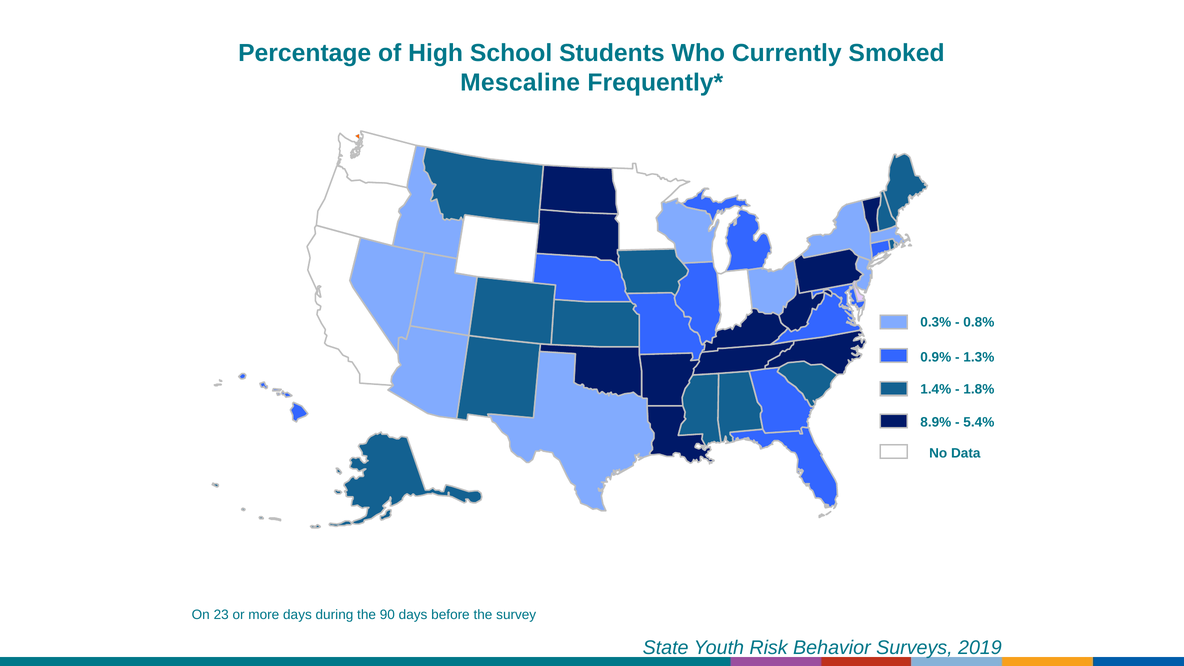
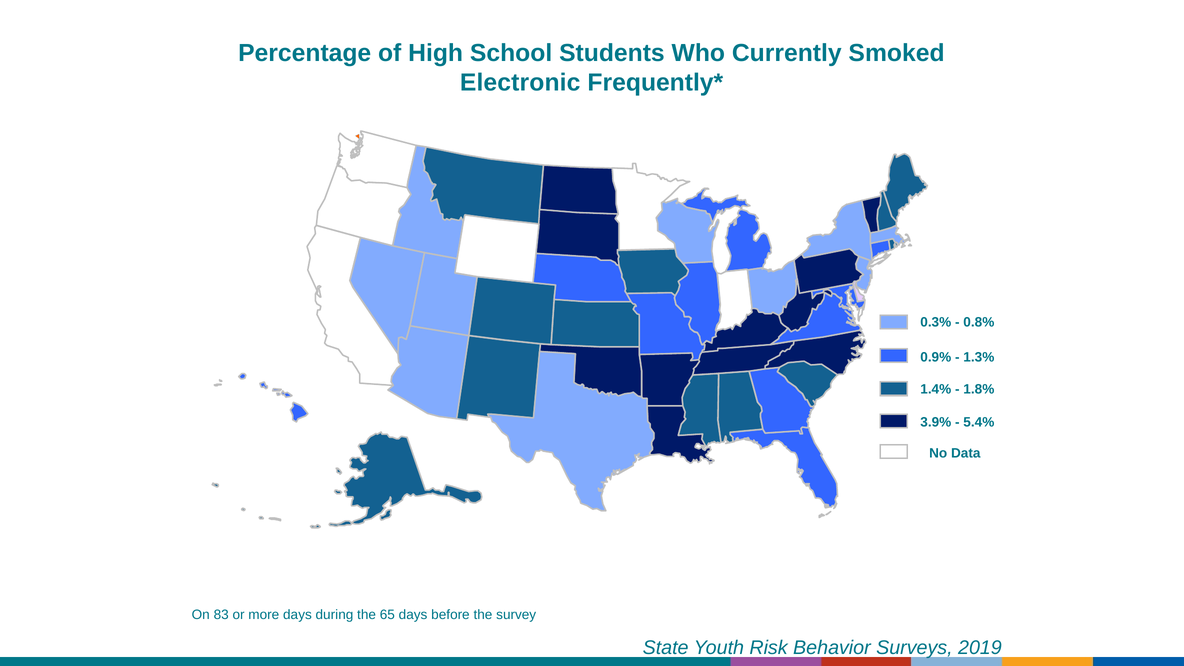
Mescaline: Mescaline -> Electronic
8.9%: 8.9% -> 3.9%
23: 23 -> 83
90: 90 -> 65
